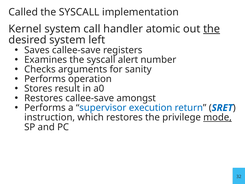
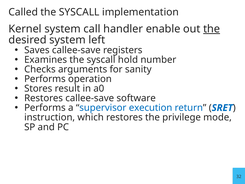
atomic: atomic -> enable
alert: alert -> hold
amongst: amongst -> software
mode underline: present -> none
